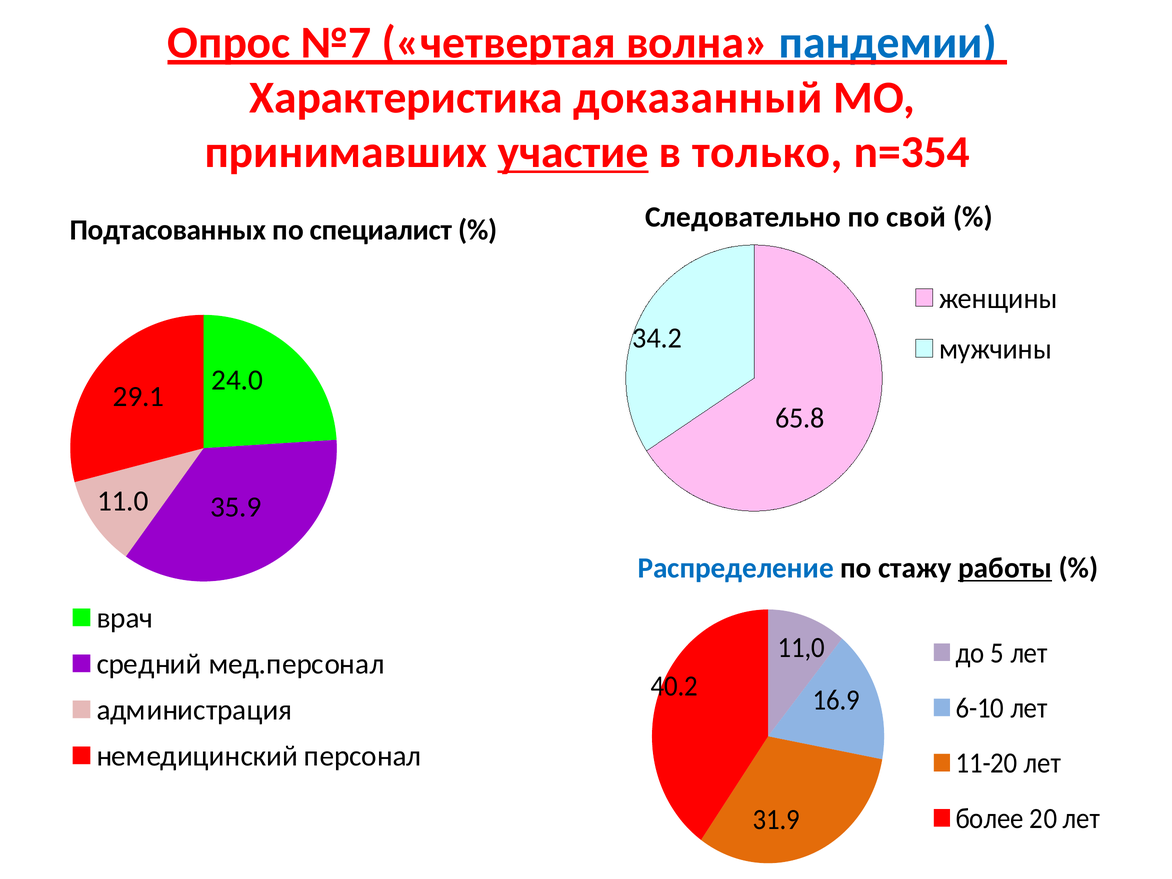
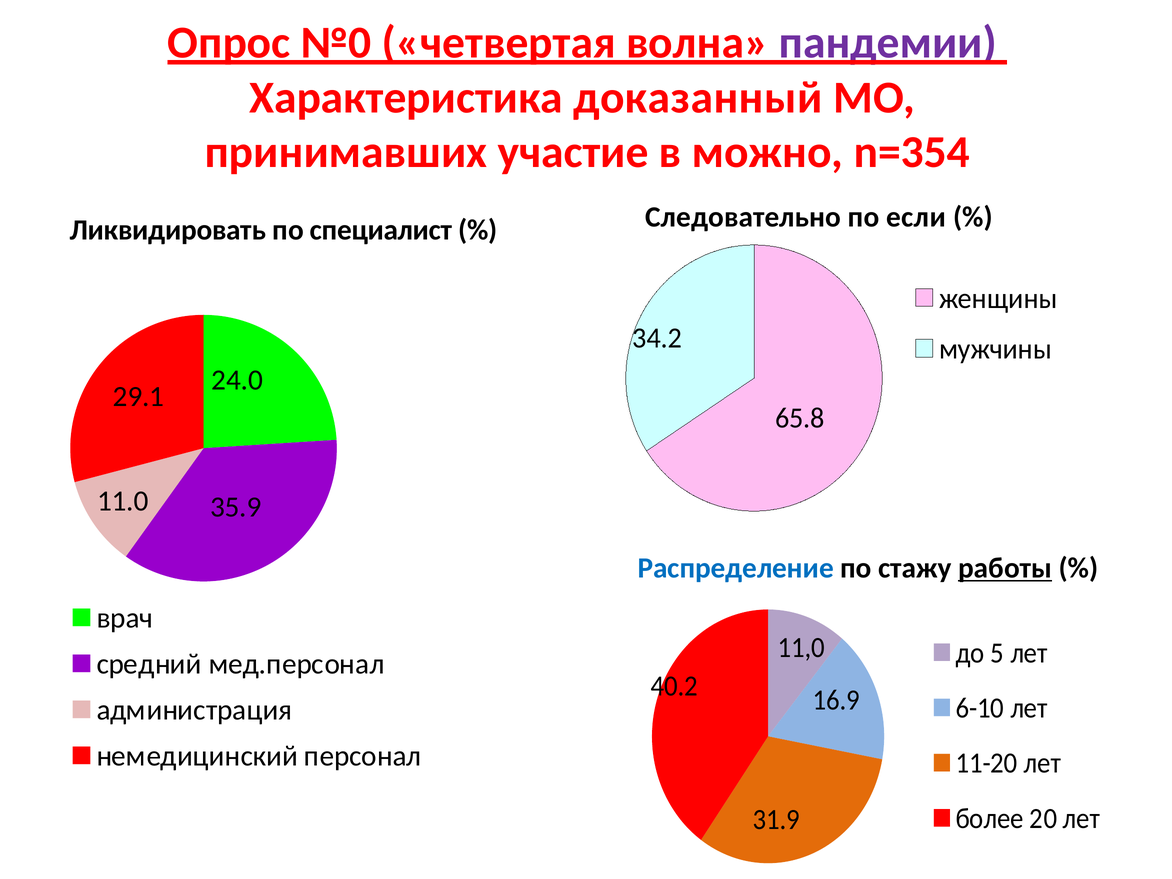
№7: №7 -> №0
пандемии colour: blue -> purple
участие underline: present -> none
только: только -> можно
свой: свой -> если
Подтасованных: Подтасованных -> Ликвидировать
